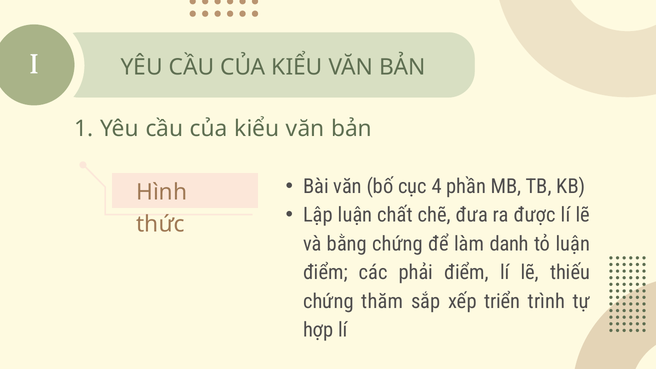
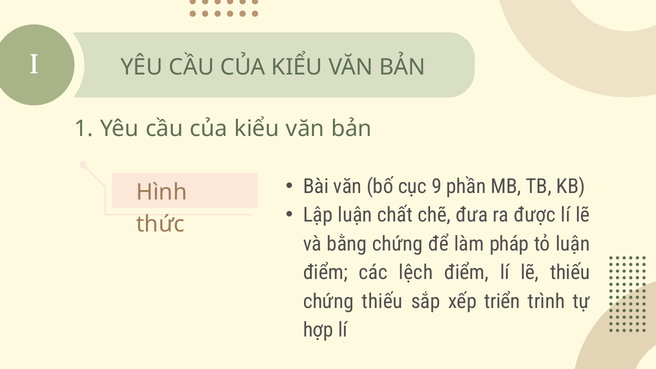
4: 4 -> 9
danh: danh -> pháp
phải: phải -> lệch
chứng thăm: thăm -> thiếu
